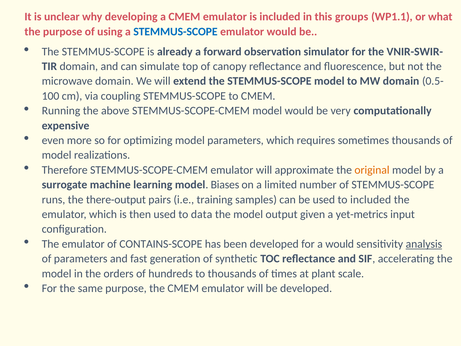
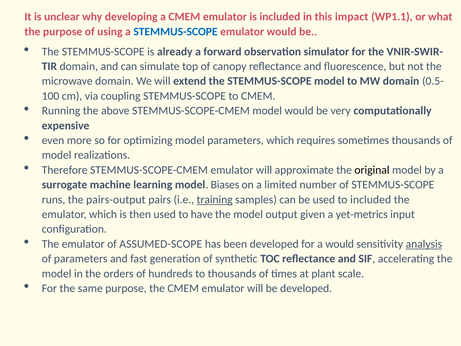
groups: groups -> impact
original colour: orange -> black
there-output: there-output -> pairs-output
training underline: none -> present
data: data -> have
CONTAINS-SCOPE: CONTAINS-SCOPE -> ASSUMED-SCOPE
